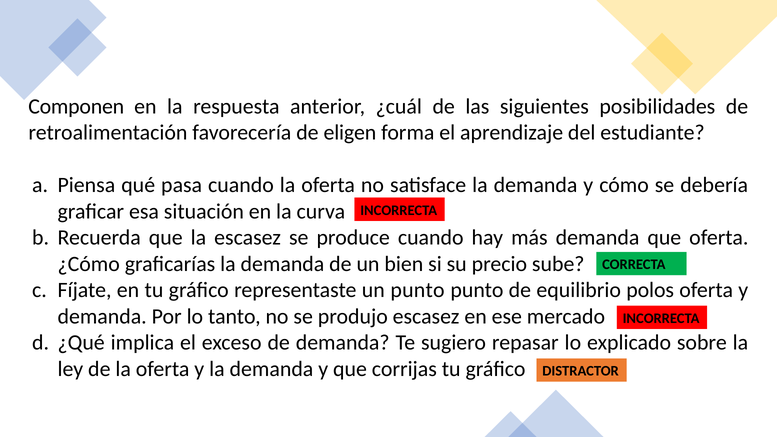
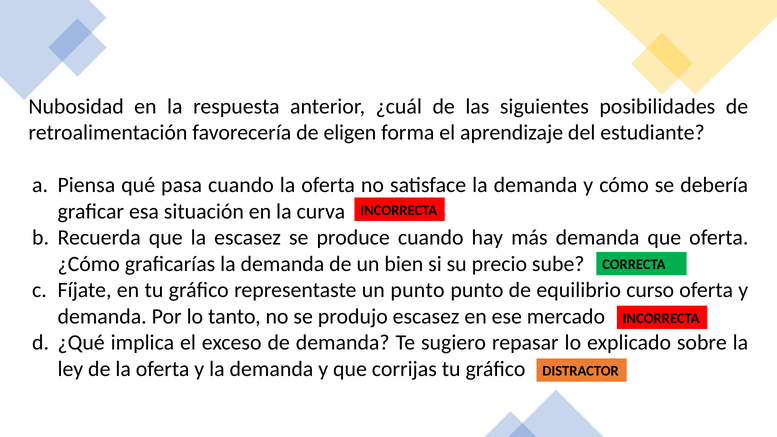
Componen: Componen -> Nubosidad
polos: polos -> curso
